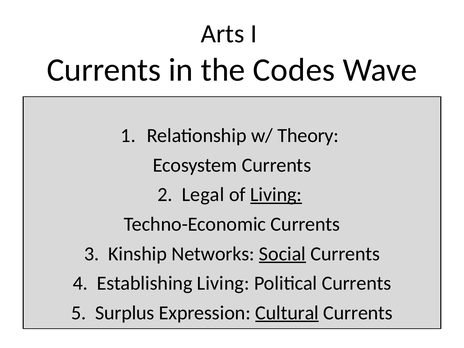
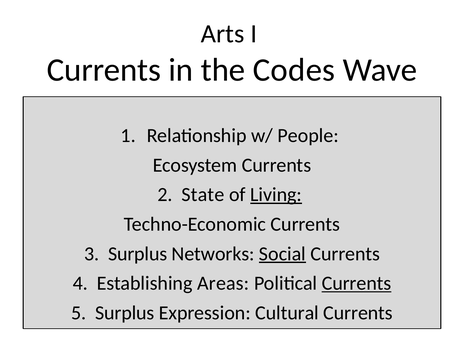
Theory: Theory -> People
Legal: Legal -> State
3 Kinship: Kinship -> Surplus
Establishing Living: Living -> Areas
Currents at (357, 283) underline: none -> present
Cultural underline: present -> none
